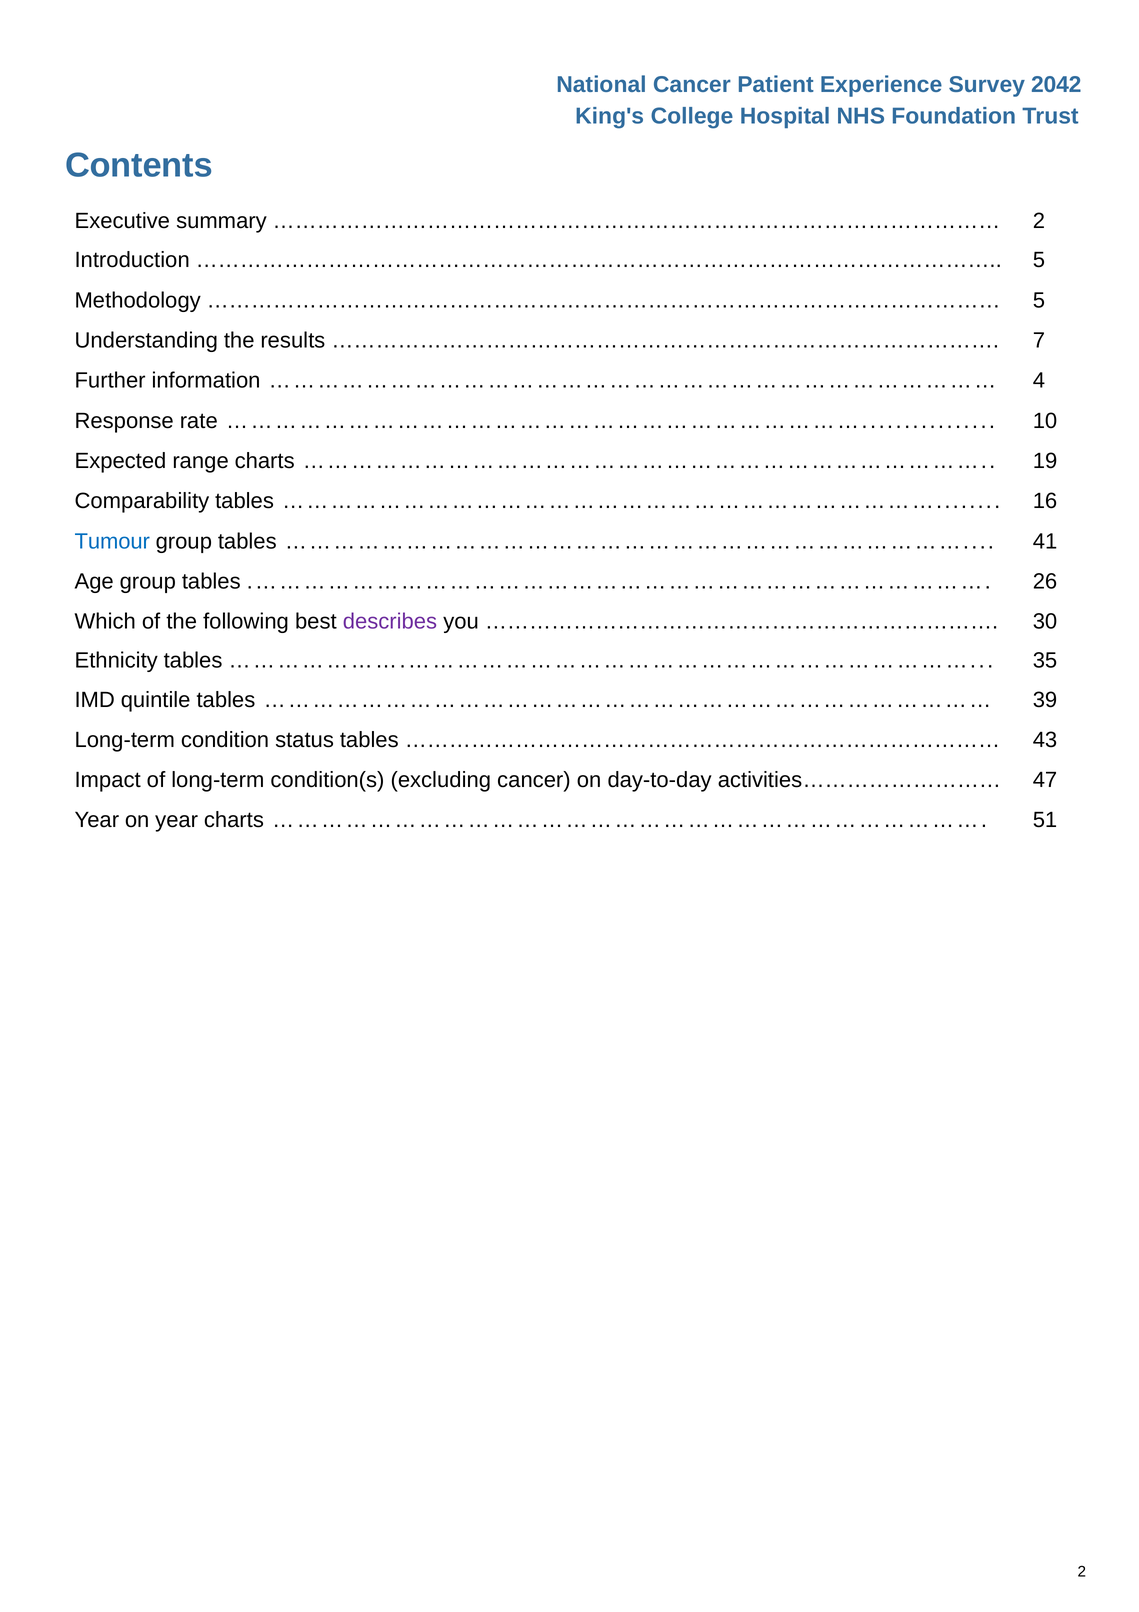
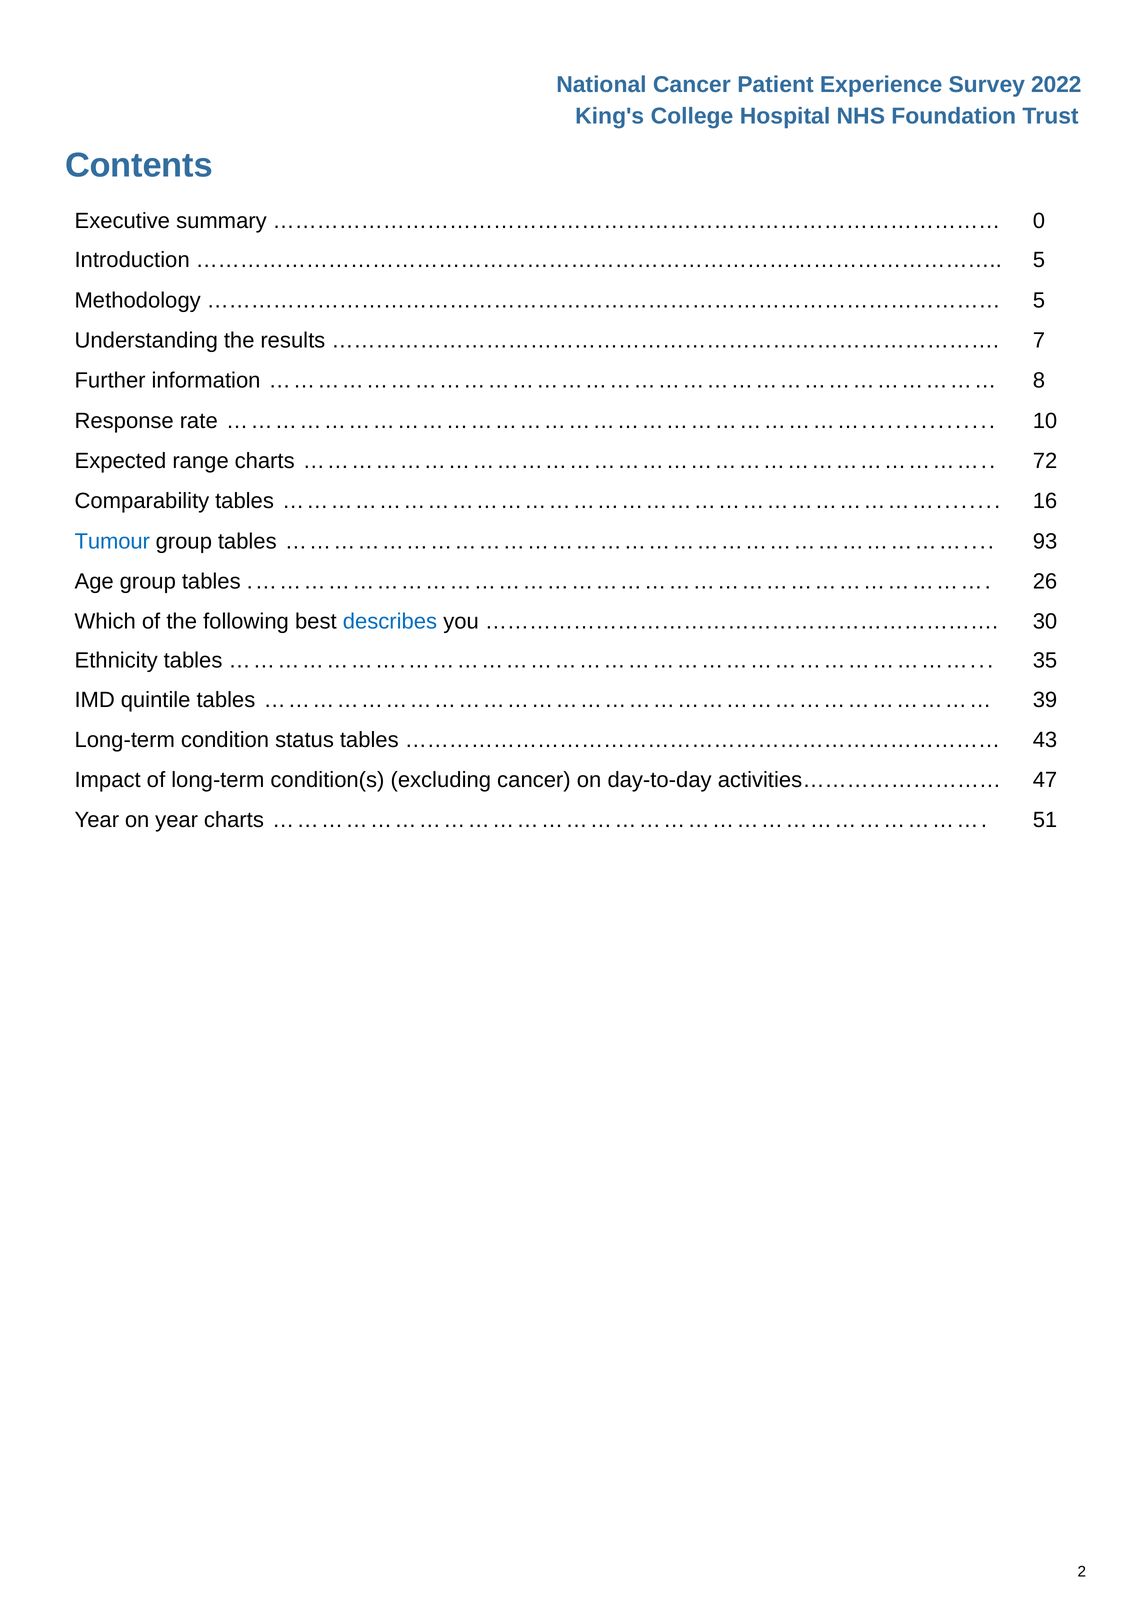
2042: 2042 -> 2022
2 at (1039, 221): 2 -> 0
4: 4 -> 8
19: 19 -> 72
41: 41 -> 93
describes colour: purple -> blue
